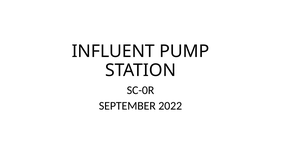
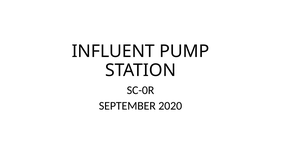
2022: 2022 -> 2020
